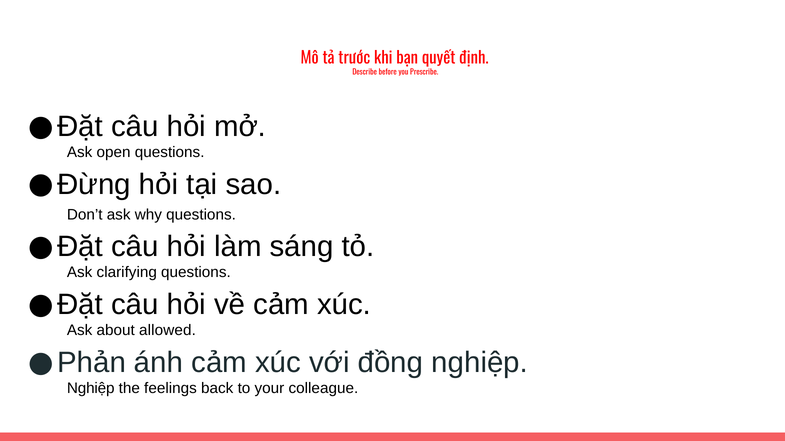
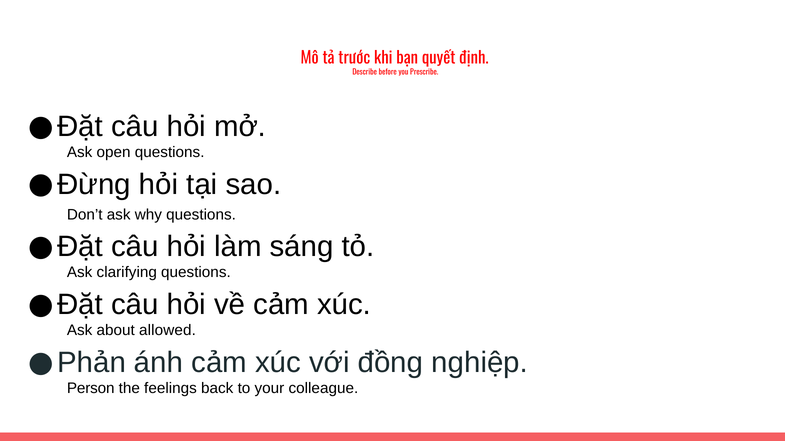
Nghiệp at (91, 389): Nghiệp -> Person
